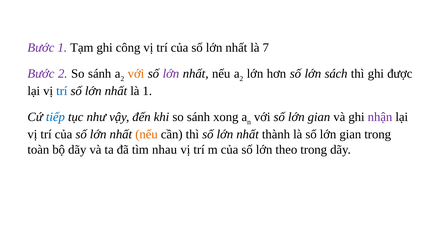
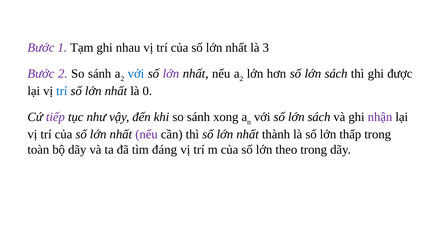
công: công -> nhau
7: 7 -> 3
với at (136, 74) colour: orange -> blue
là 1: 1 -> 0
tiếp colour: blue -> purple
với số lớn gian: gian -> sách
nếu at (146, 134) colour: orange -> purple
là số lớn gian: gian -> thấp
nhau: nhau -> đáng
